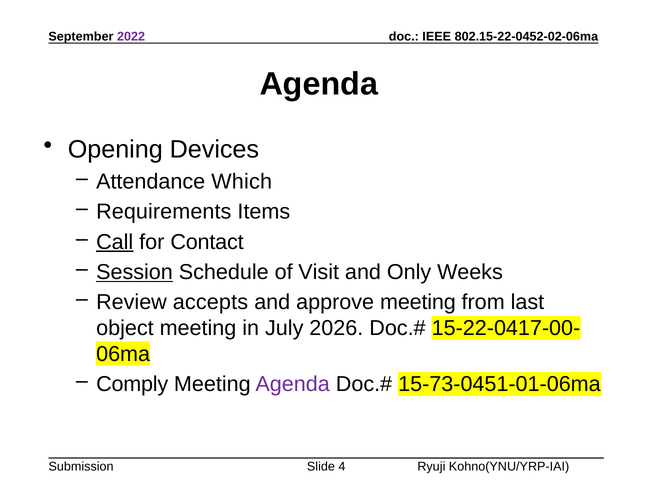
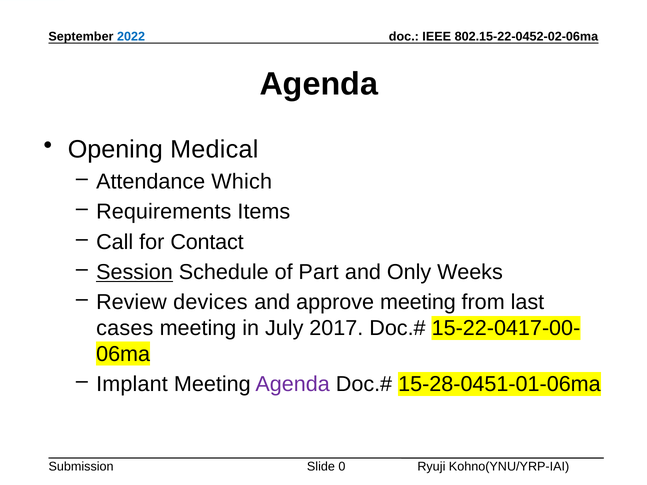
2022 colour: purple -> blue
Devices: Devices -> Medical
Call underline: present -> none
Visit: Visit -> Part
accepts: accepts -> devices
object: object -> cases
2026: 2026 -> 2017
Comply: Comply -> Implant
15-73-0451-01-06ma: 15-73-0451-01-06ma -> 15-28-0451-01-06ma
4: 4 -> 0
